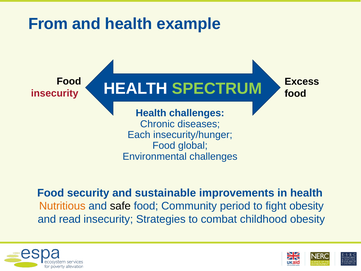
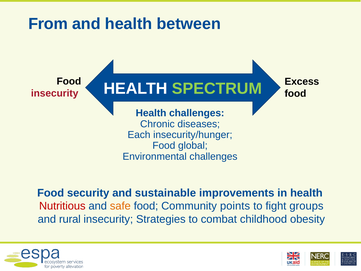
example: example -> between
Nutritious colour: orange -> red
safe colour: black -> orange
period: period -> points
fight obesity: obesity -> groups
read: read -> rural
